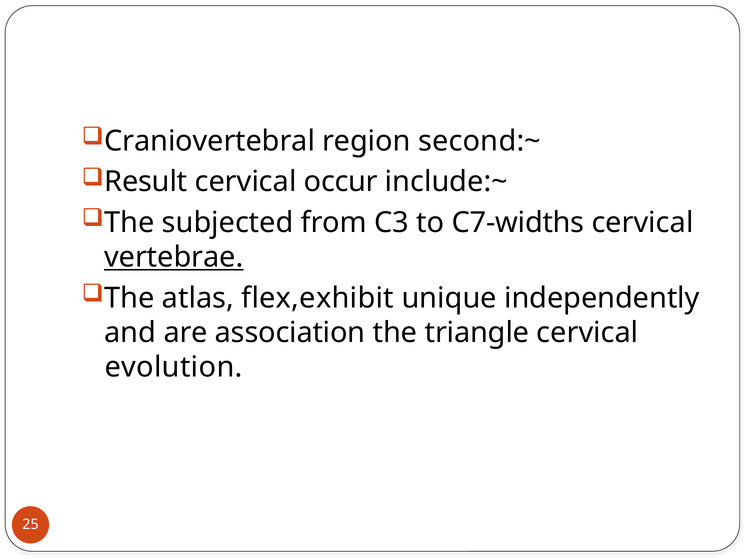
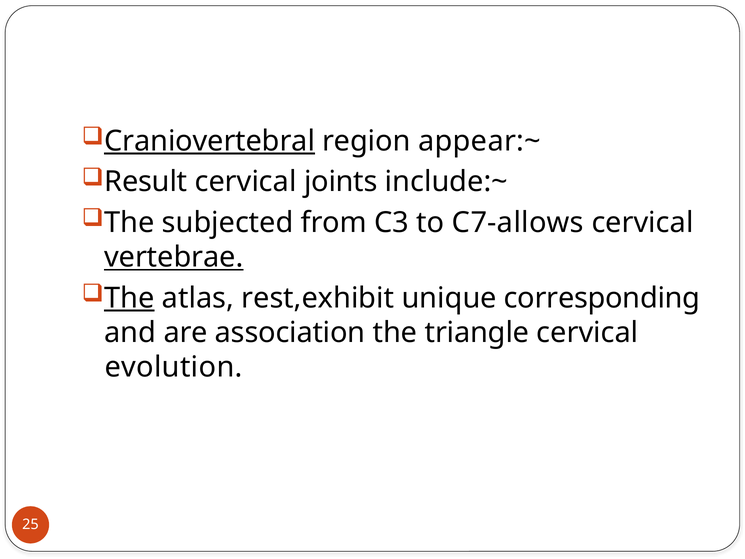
Craniovertebral underline: none -> present
second:~: second:~ -> appear:~
occur: occur -> joints
C7-widths: C7-widths -> C7-allows
The at (129, 298) underline: none -> present
flex,exhibit: flex,exhibit -> rest,exhibit
independently: independently -> corresponding
